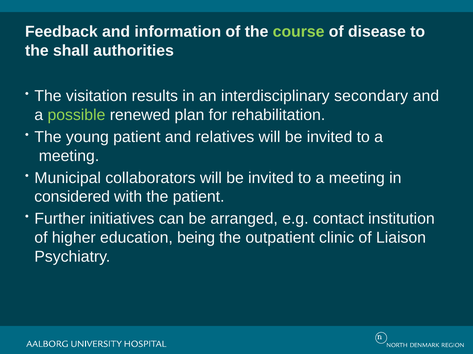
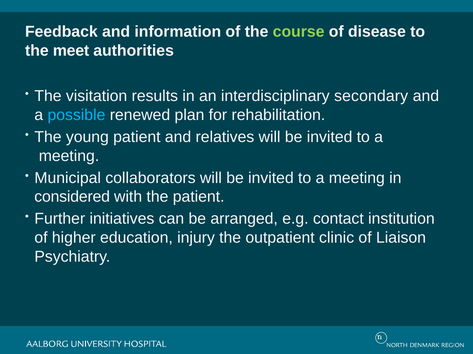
shall: shall -> meet
possible colour: light green -> light blue
being: being -> injury
